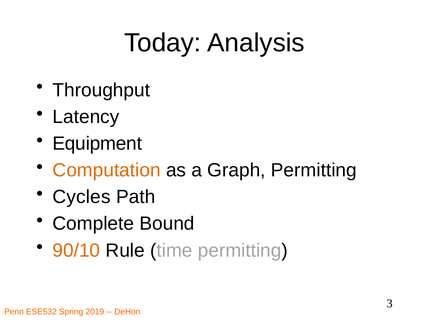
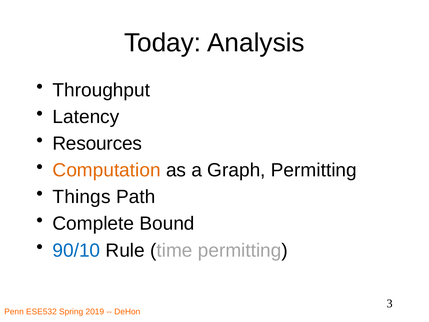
Equipment: Equipment -> Resources
Cycles: Cycles -> Things
90/10 colour: orange -> blue
